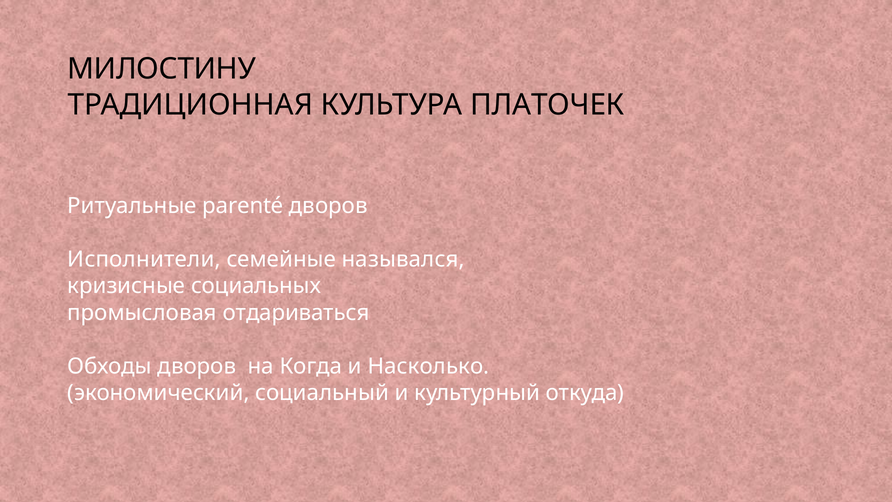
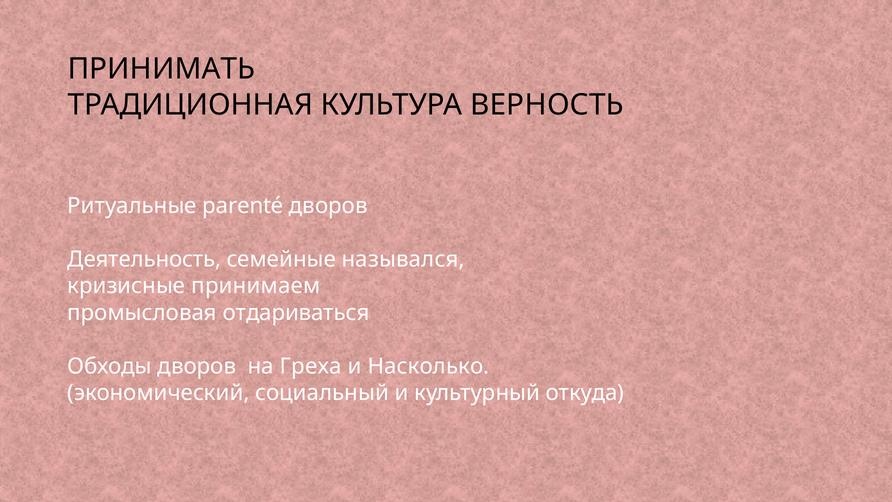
МИЛОСТИНУ: МИЛОСТИНУ -> ПРИНИМАТЬ
ПЛАТОЧЕК: ПЛАТОЧЕК -> ВЕРНОСТЬ
Исполнители: Исполнители -> Деятельность
социальных: социальных -> принимаем
Когда: Когда -> Греха
